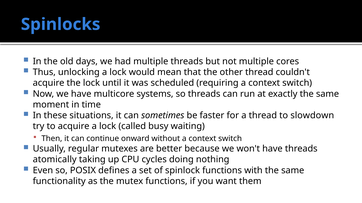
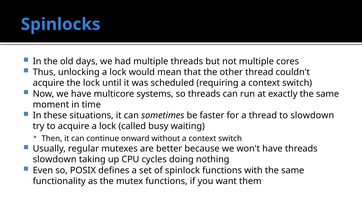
atomically at (55, 160): atomically -> slowdown
